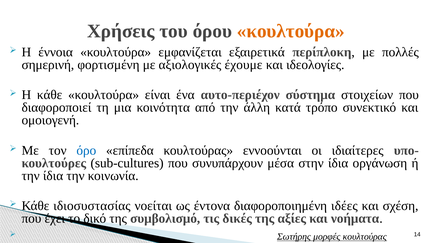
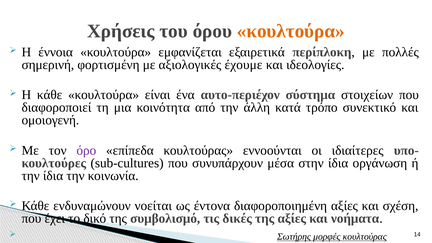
όρο colour: blue -> purple
ιδιοσυστασίας: ιδιοσυστασίας -> ενδυναμώνουν
διαφοροποιημένη ιδέες: ιδέες -> αξίες
